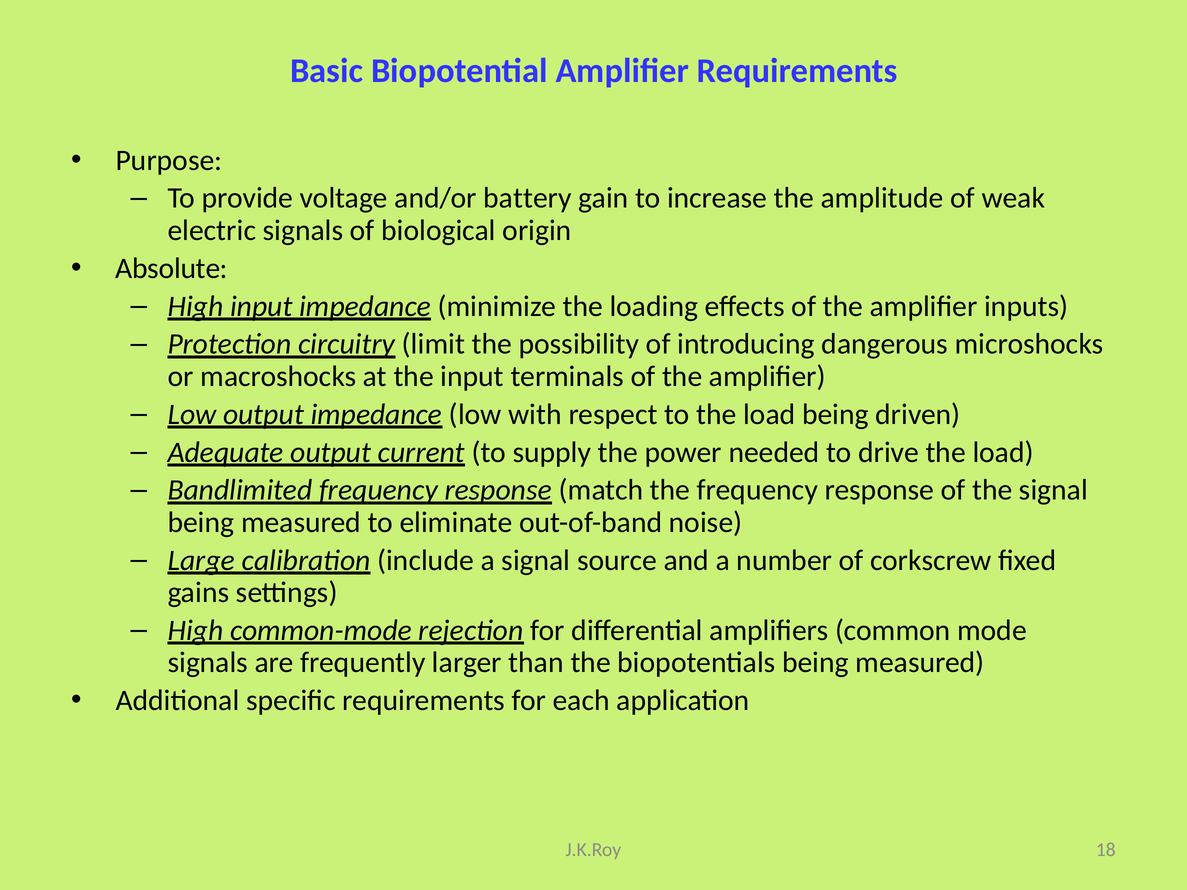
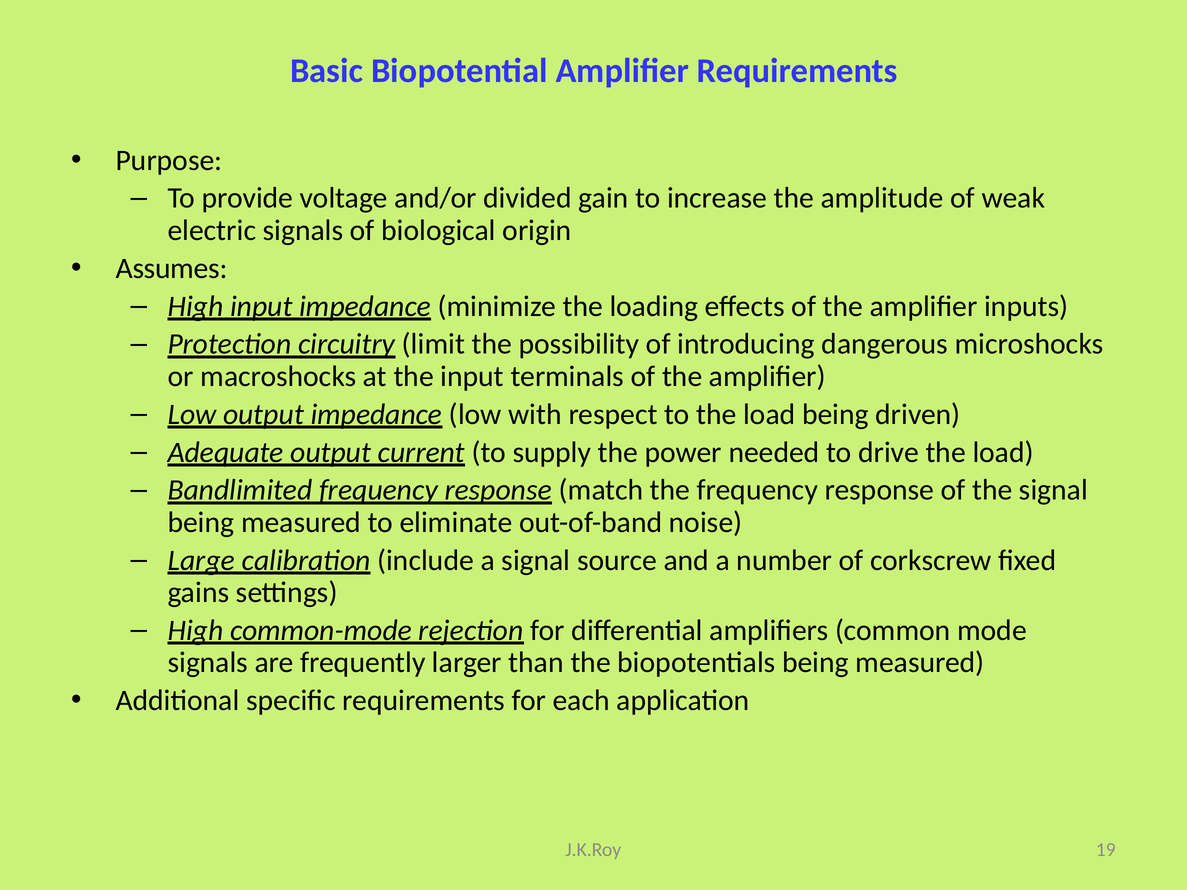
battery: battery -> divided
Absolute: Absolute -> Assumes
18: 18 -> 19
